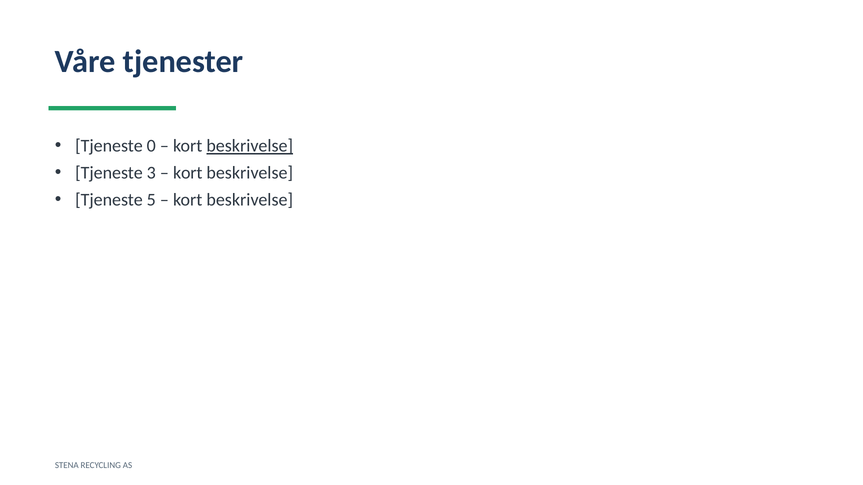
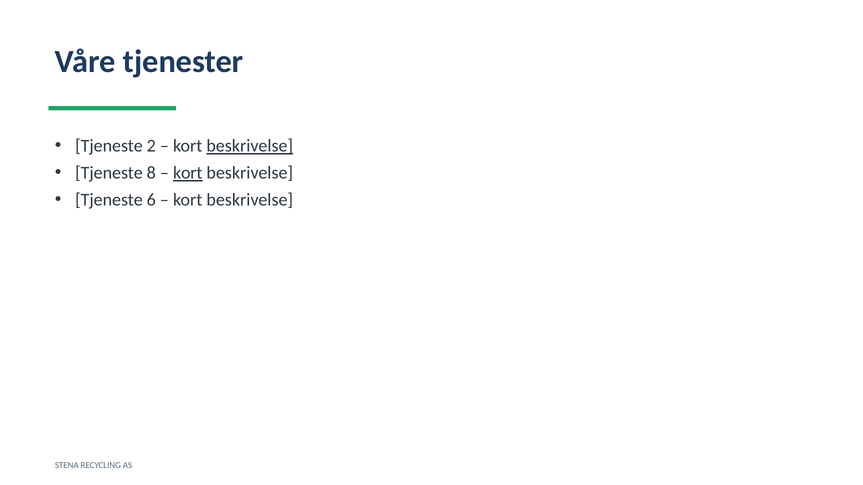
0: 0 -> 2
3: 3 -> 8
kort at (188, 173) underline: none -> present
5: 5 -> 6
